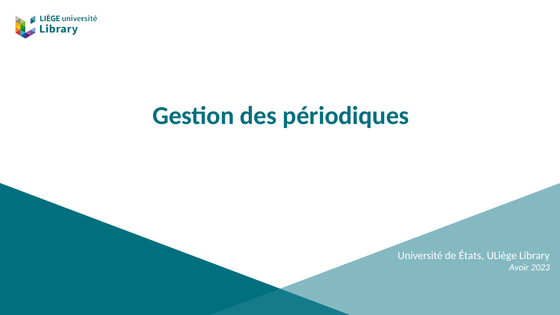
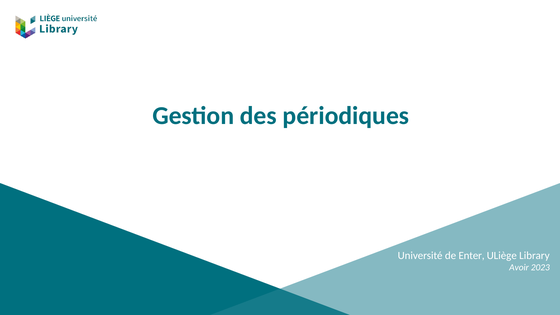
États: États -> Enter
